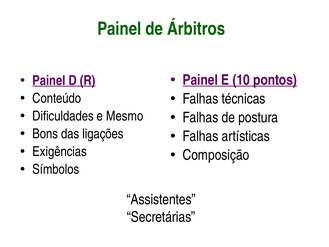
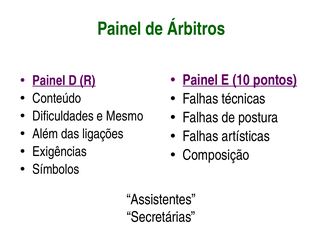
Bons: Bons -> Além
